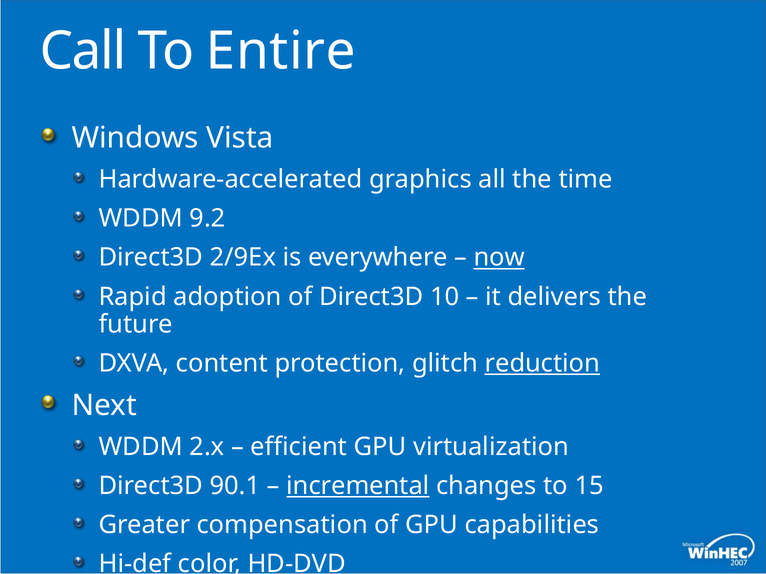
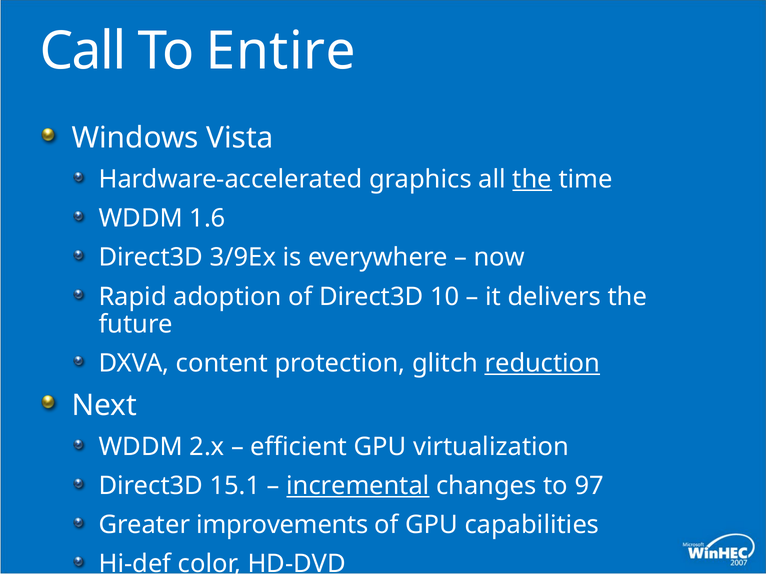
the at (532, 180) underline: none -> present
9.2: 9.2 -> 1.6
2/9Ex: 2/9Ex -> 3/9Ex
now underline: present -> none
90.1: 90.1 -> 15.1
15: 15 -> 97
compensation: compensation -> improvements
